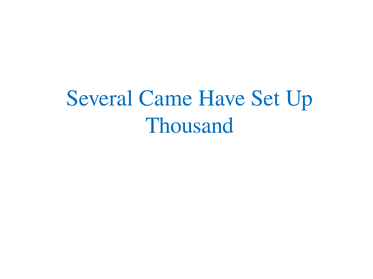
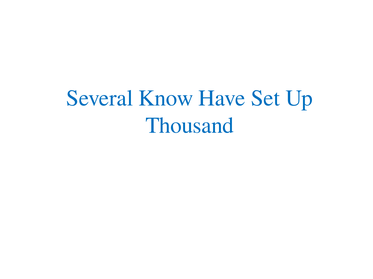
Came: Came -> Know
